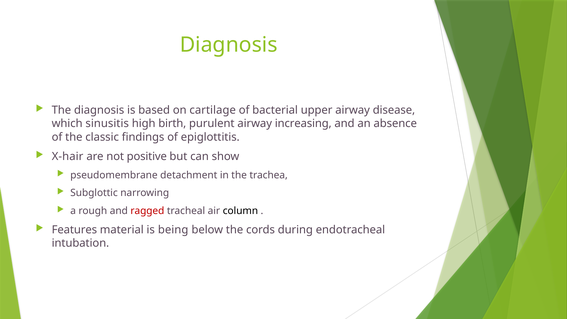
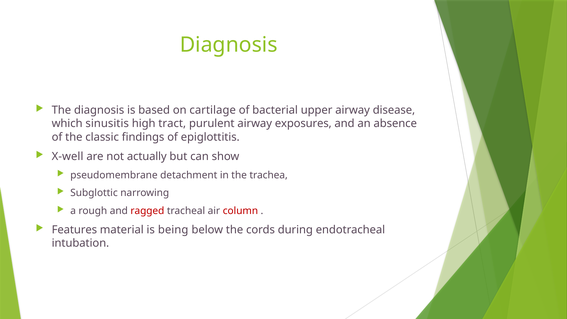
birth: birth -> tract
increasing: increasing -> exposures
X-hair: X-hair -> X-well
positive: positive -> actually
column colour: black -> red
